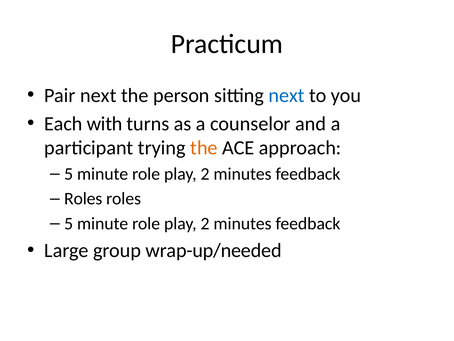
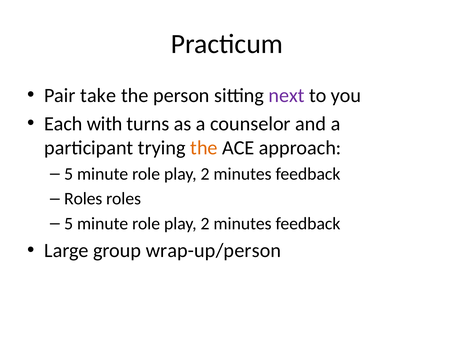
Pair next: next -> take
next at (287, 95) colour: blue -> purple
wrap-up/needed: wrap-up/needed -> wrap-up/person
